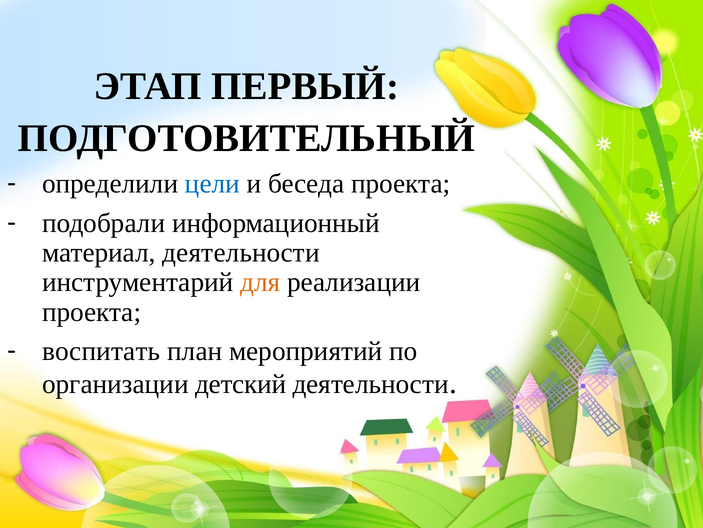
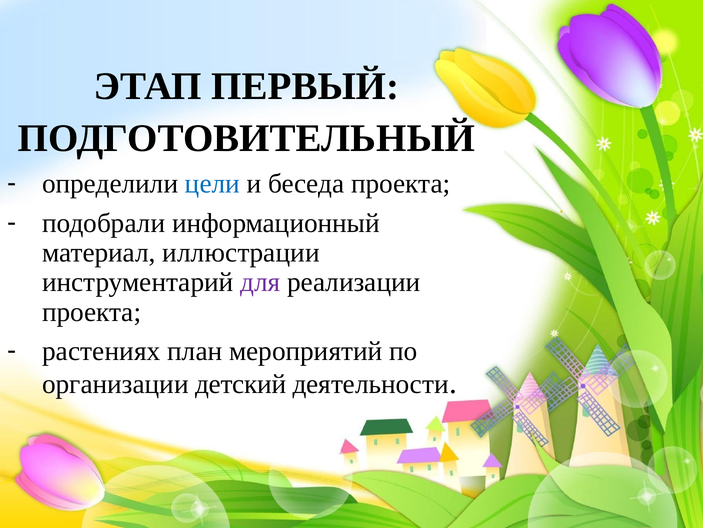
материал деятельности: деятельности -> иллюстрации
для colour: orange -> purple
воспитать: воспитать -> растениях
